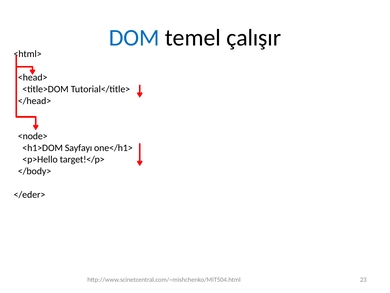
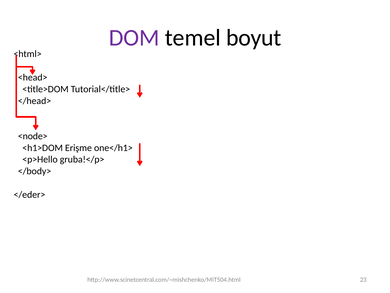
DOM colour: blue -> purple
çalışır: çalışır -> boyut
Sayfayı: Sayfayı -> Erişme
target!</p>: target!</p> -> gruba!</p>
